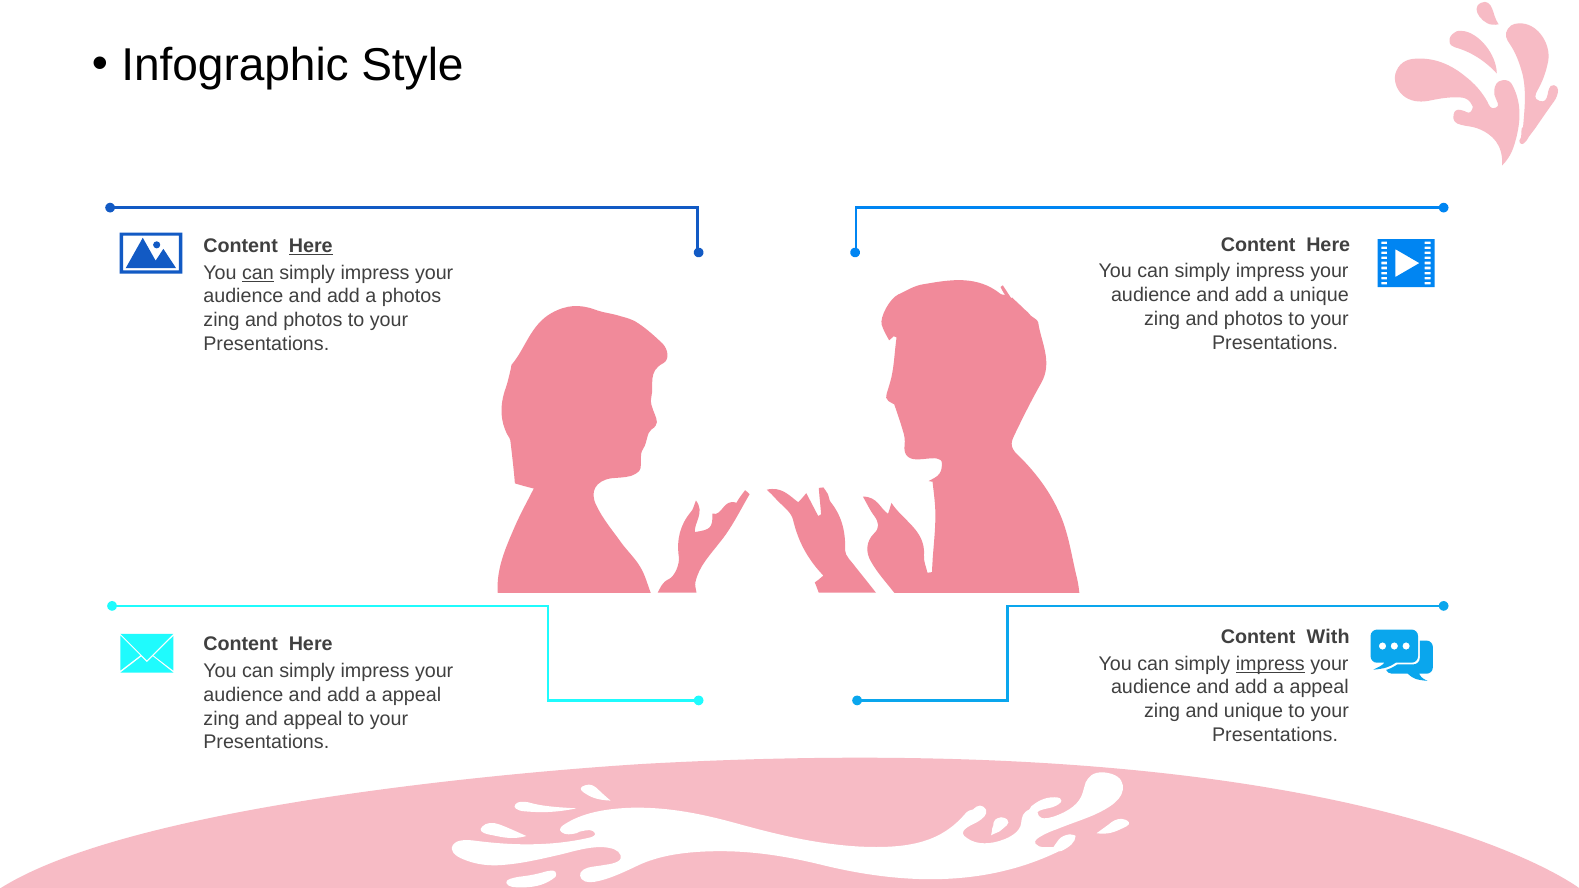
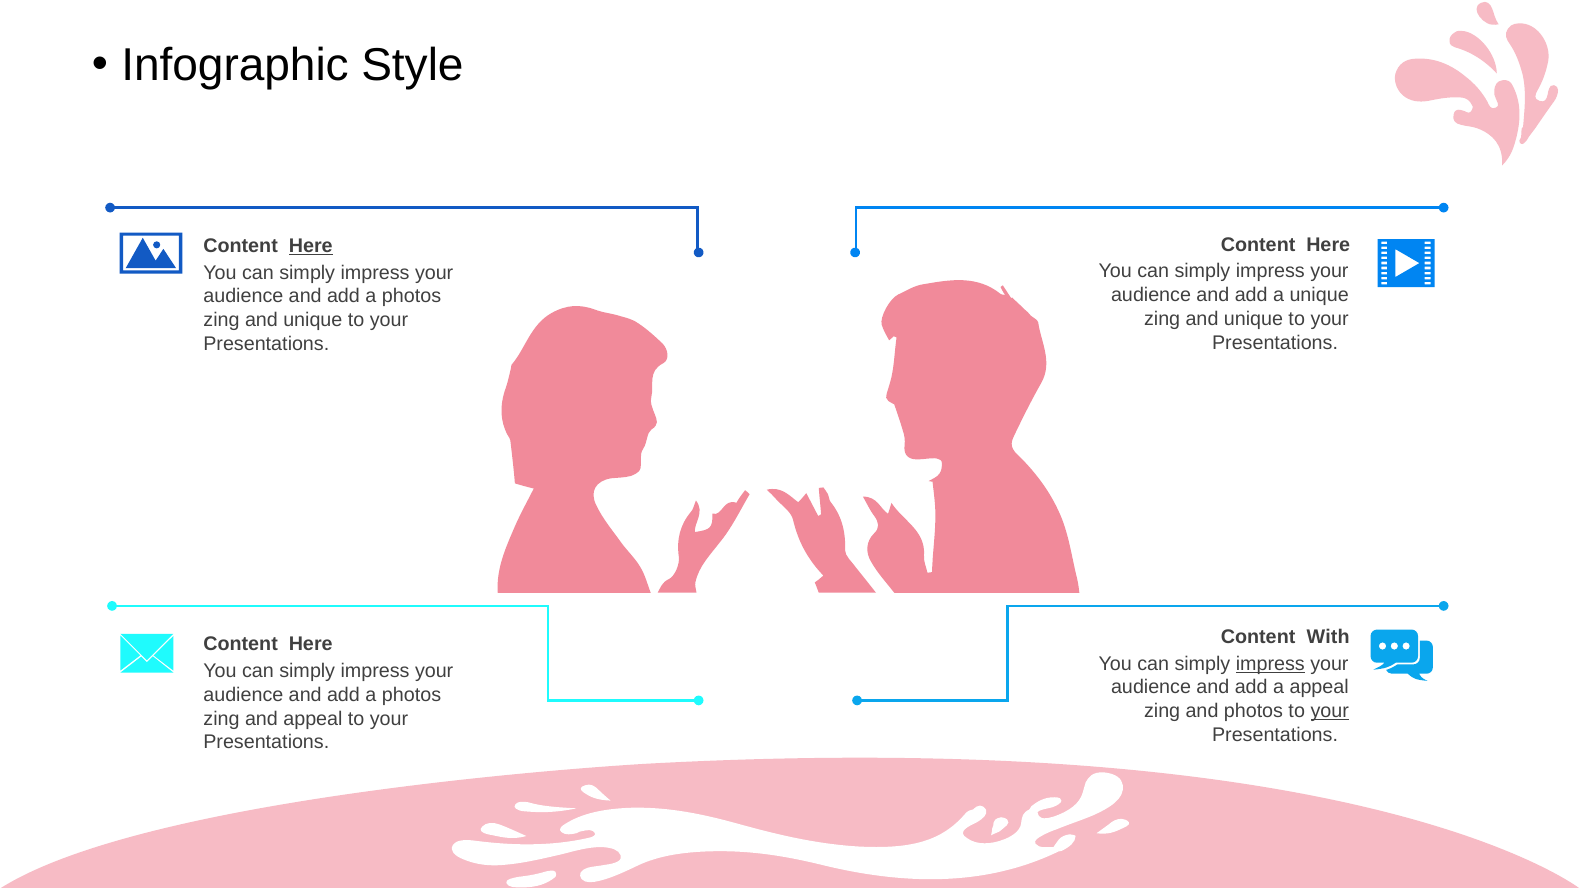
can at (258, 273) underline: present -> none
photos at (1253, 319): photos -> unique
photos at (313, 320): photos -> unique
appeal at (412, 695): appeal -> photos
and unique: unique -> photos
your at (1330, 711) underline: none -> present
